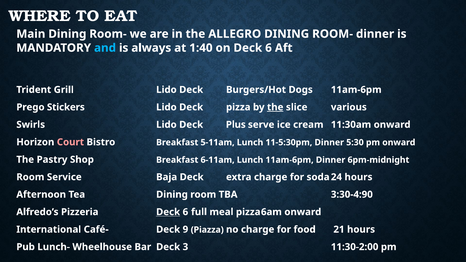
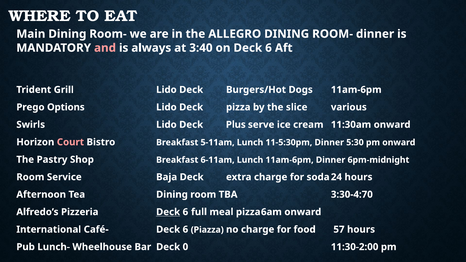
and colour: light blue -> pink
1:40: 1:40 -> 3:40
Stickers: Stickers -> Options
the at (275, 107) underline: present -> none
3:30-4:90: 3:30-4:90 -> 3:30-4:70
Café- Deck 9: 9 -> 6
21: 21 -> 57
3: 3 -> 0
